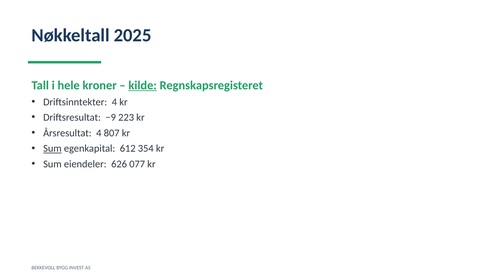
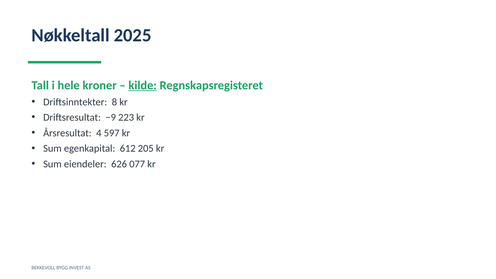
Driftsinntekter 4: 4 -> 8
807: 807 -> 597
Sum at (52, 149) underline: present -> none
354: 354 -> 205
